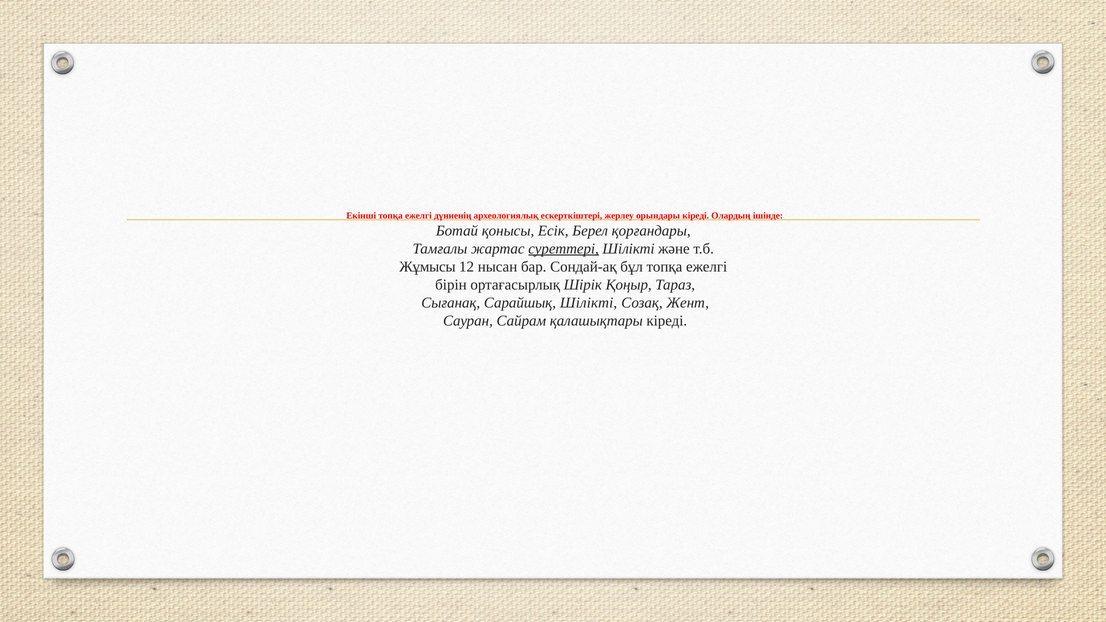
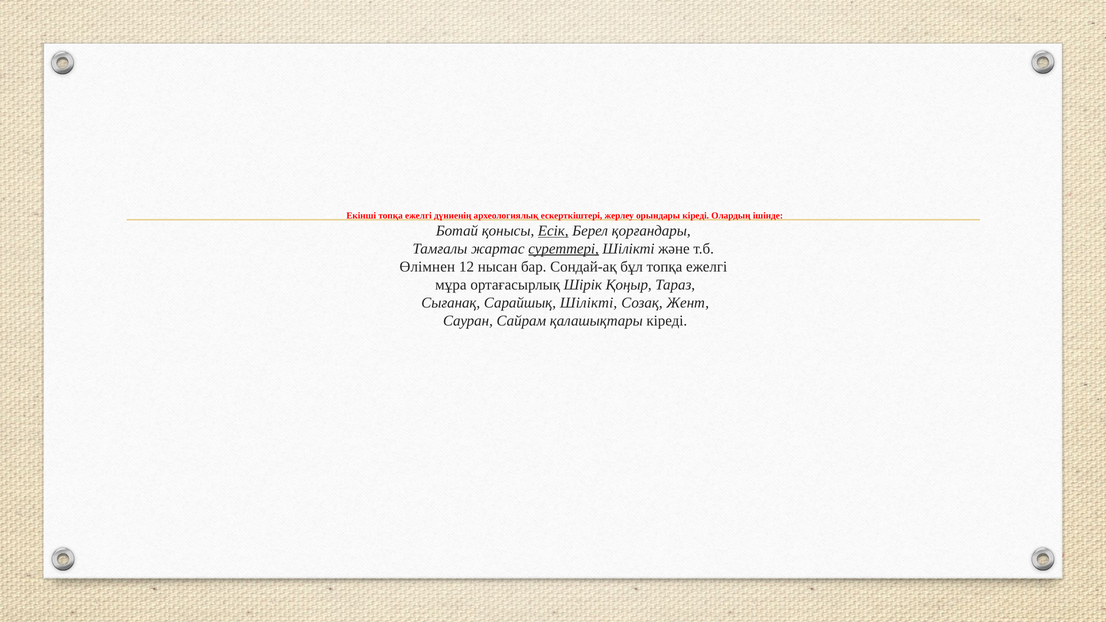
Есік underline: none -> present
Жұмысы: Жұмысы -> Өлімнен
бірін: бірін -> мұра
